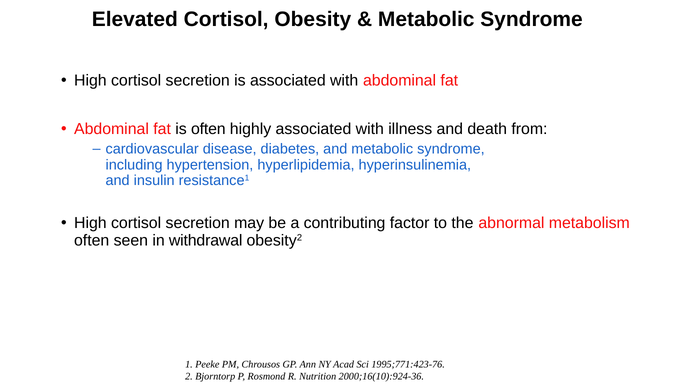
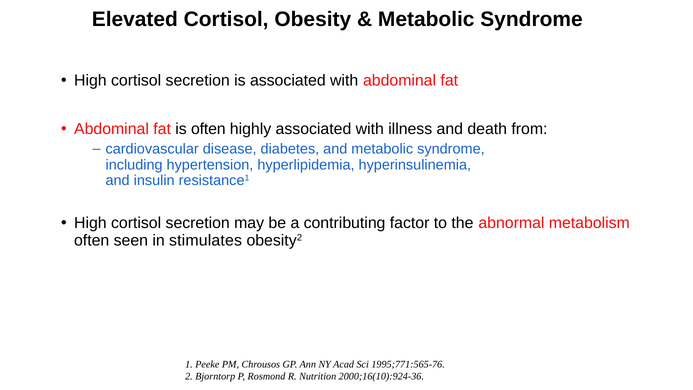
withdrawal: withdrawal -> stimulates
1995;771:423-76: 1995;771:423-76 -> 1995;771:565-76
